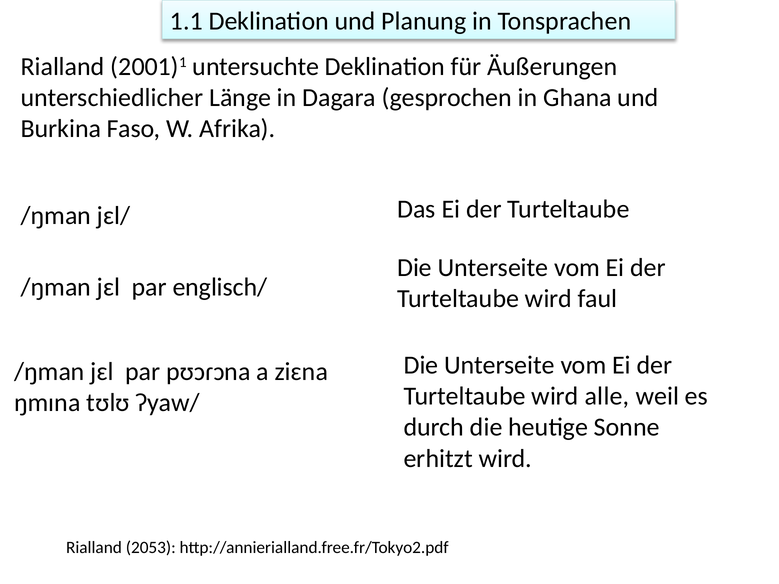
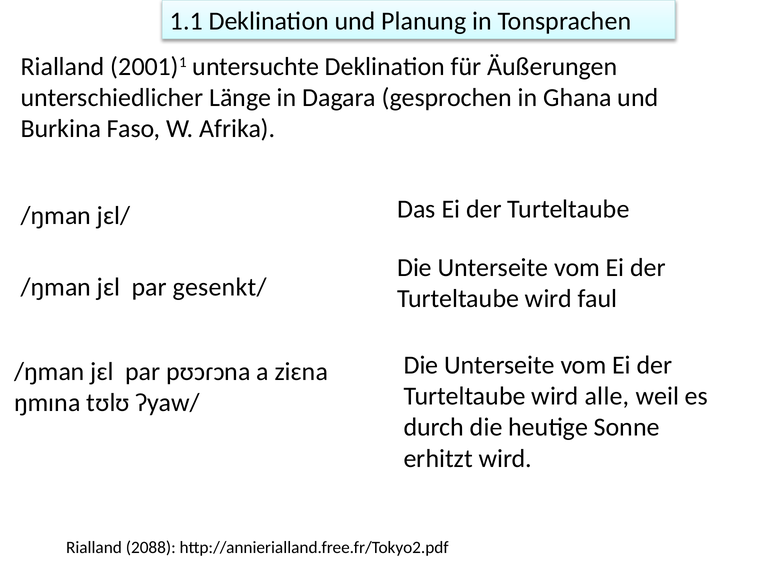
englisch/: englisch/ -> gesenkt/
2053: 2053 -> 2088
